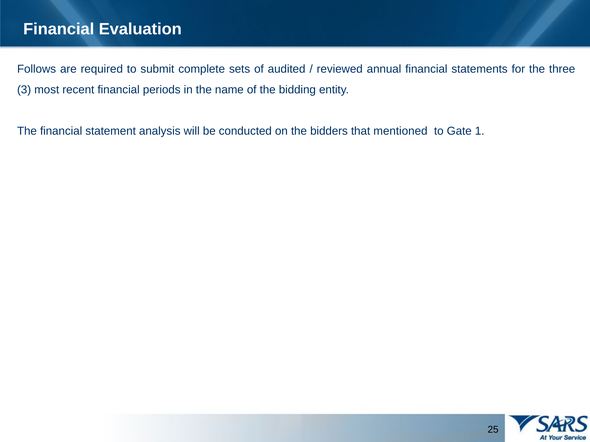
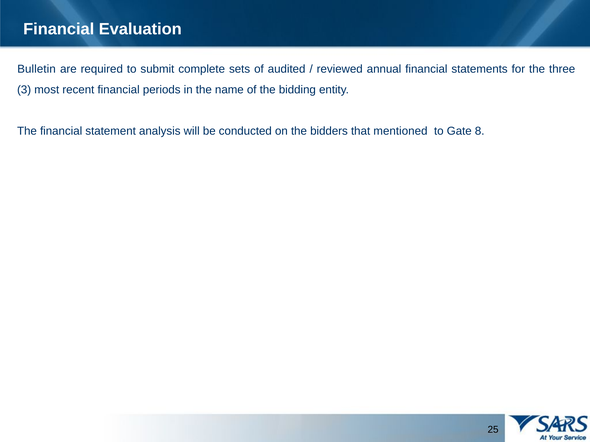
Follows: Follows -> Bulletin
1: 1 -> 8
